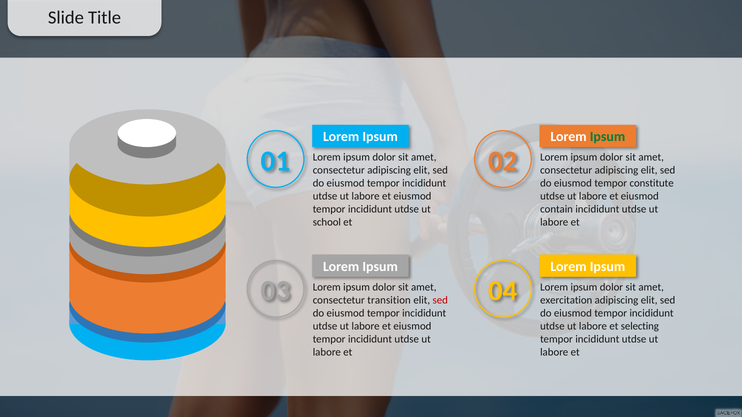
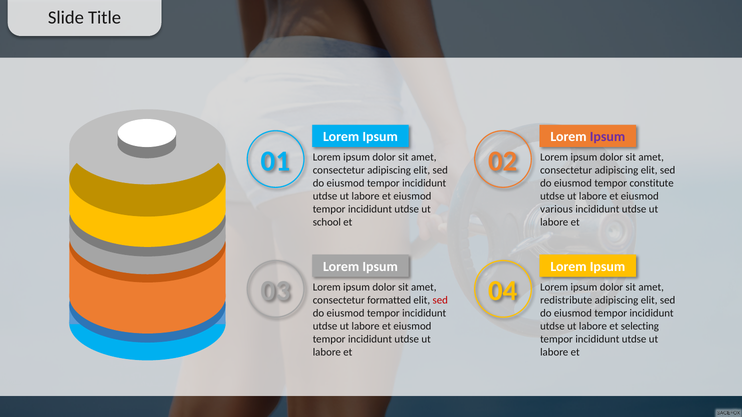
Ipsum at (608, 137) colour: green -> purple
contain: contain -> various
transition: transition -> formatted
exercitation: exercitation -> redistribute
